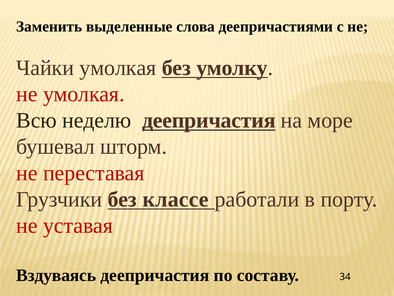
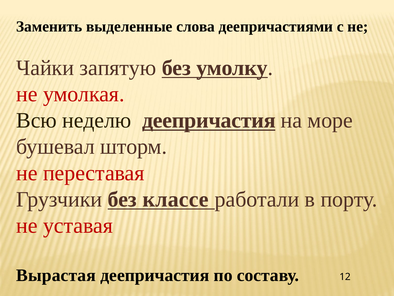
Чайки умолкая: умолкая -> запятую
Вздуваясь: Вздуваясь -> Вырастая
34: 34 -> 12
